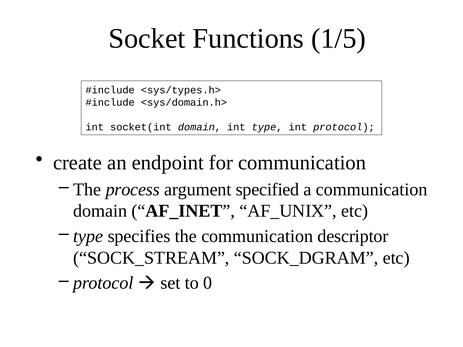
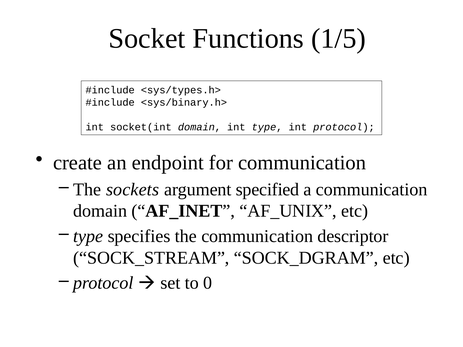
<sys/domain.h>: <sys/domain.h> -> <sys/binary.h>
process: process -> sockets
